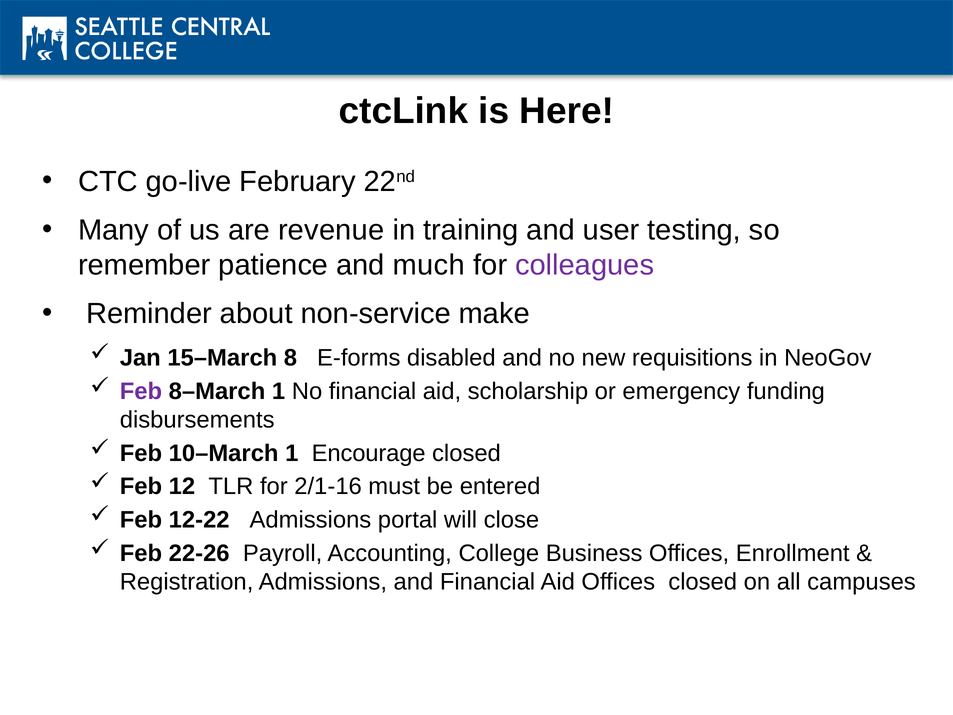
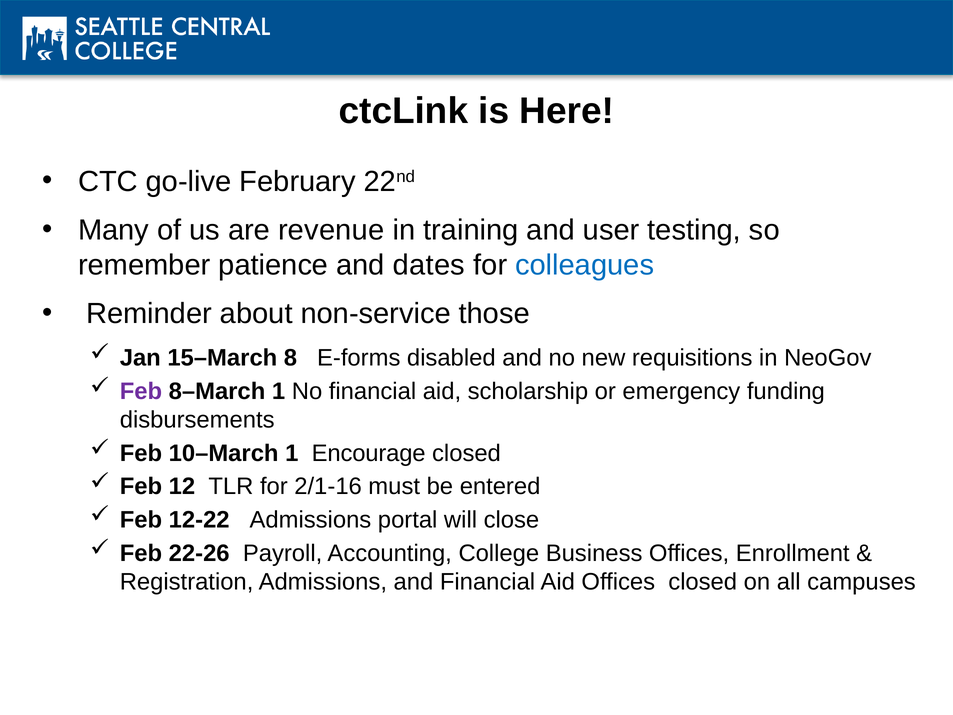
much: much -> dates
colleagues colour: purple -> blue
make: make -> those
